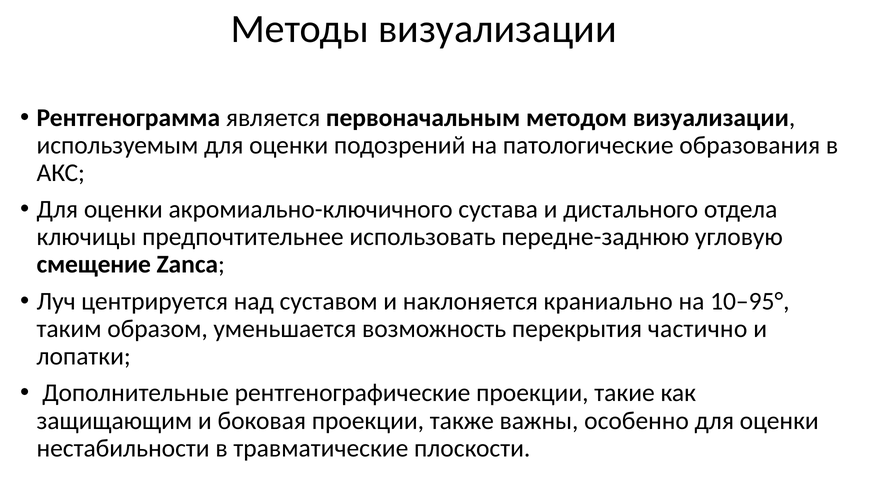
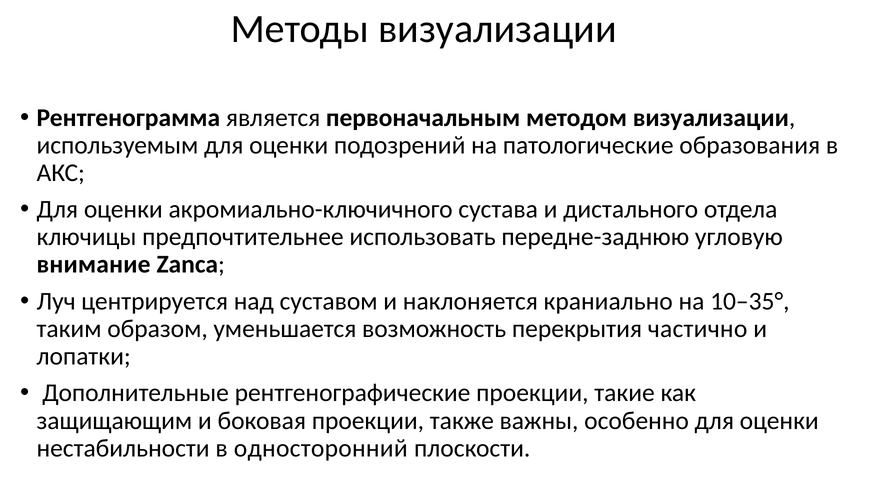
смещение: смещение -> внимание
10–95°: 10–95° -> 10–35°
травматические: травматические -> односторонний
